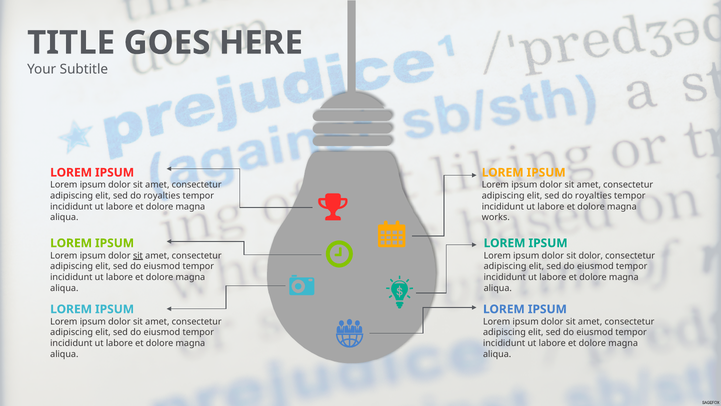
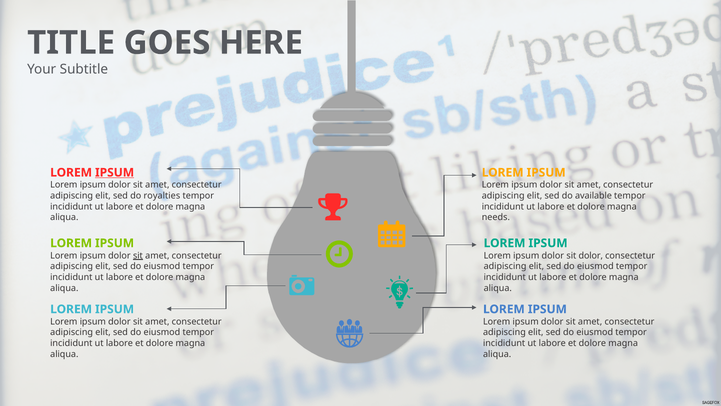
IPSUM at (115, 172) underline: none -> present
royalties at (593, 196): royalties -> available
works: works -> needs
